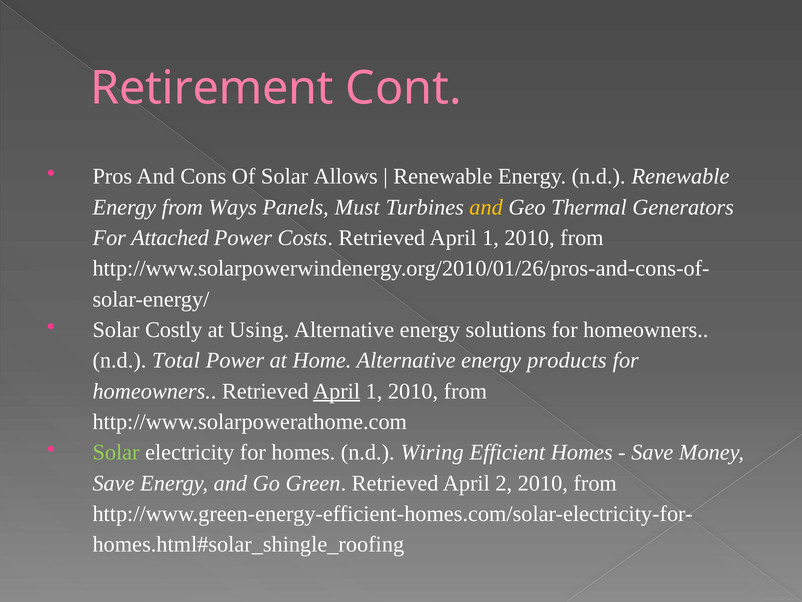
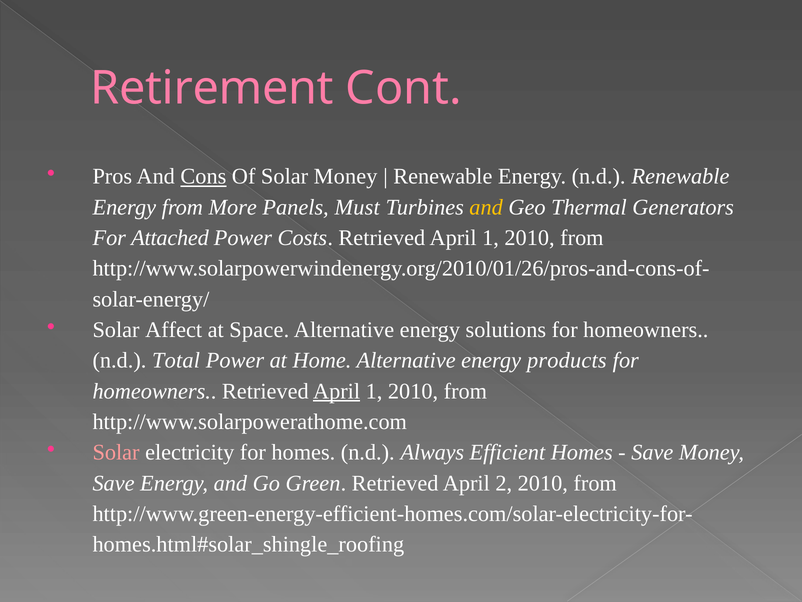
Cons underline: none -> present
Solar Allows: Allows -> Money
Ways: Ways -> More
Costly: Costly -> Affect
Using: Using -> Space
Solar at (116, 452) colour: light green -> pink
Wiring: Wiring -> Always
